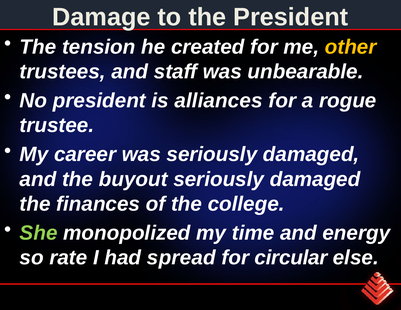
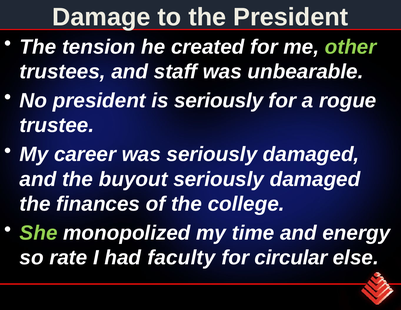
other colour: yellow -> light green
is alliances: alliances -> seriously
spread: spread -> faculty
